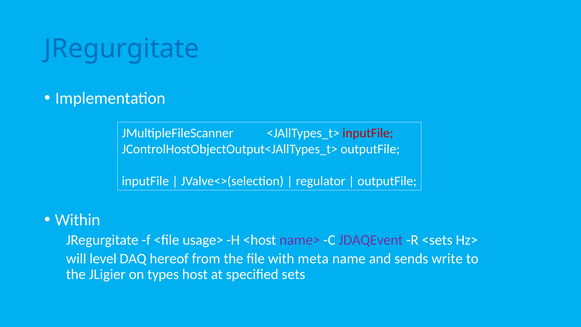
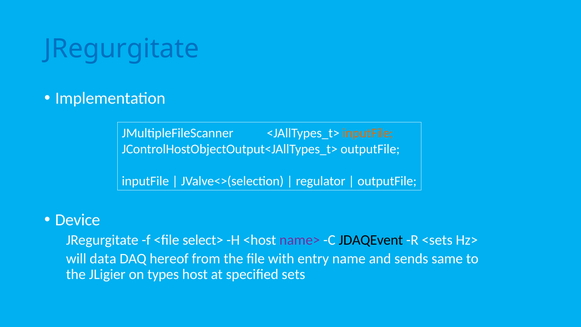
inputFile at (368, 133) colour: red -> orange
Within: Within -> Device
usage>: usage> -> select>
JDAQEvent colour: purple -> black
level: level -> data
meta: meta -> entry
write: write -> same
